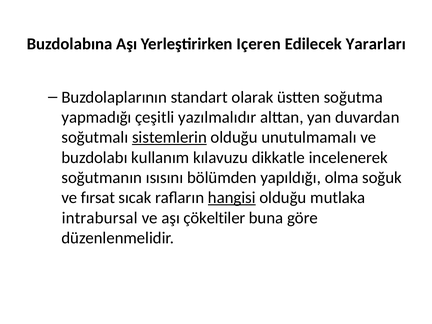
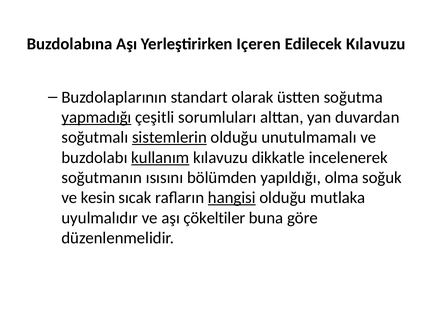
Edilecek Yararları: Yararları -> Kılavuzu
yapmadığı underline: none -> present
yazılmalıdır: yazılmalıdır -> sorumluları
kullanım underline: none -> present
fırsat: fırsat -> kesin
intrabursal: intrabursal -> uyulmalıdır
